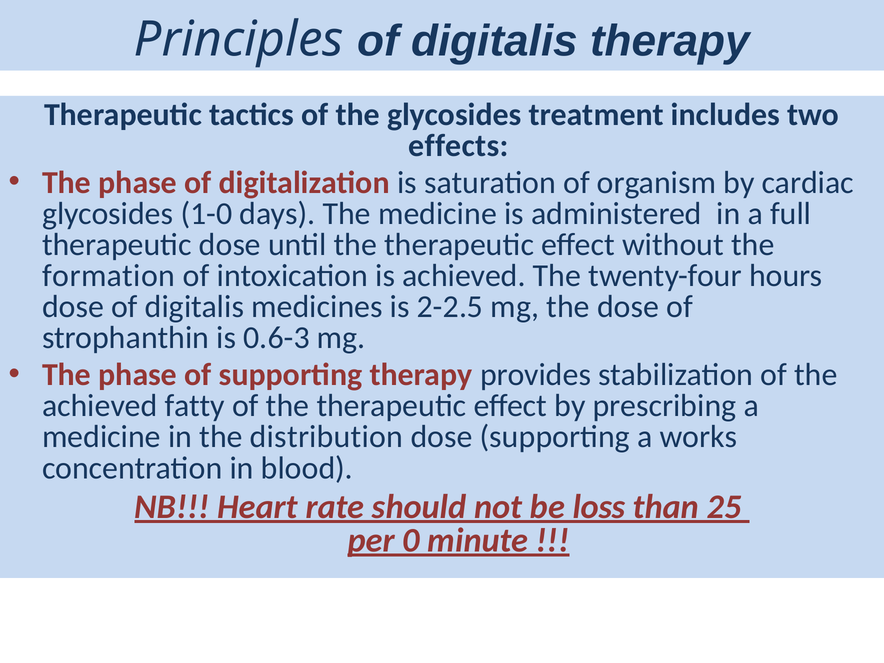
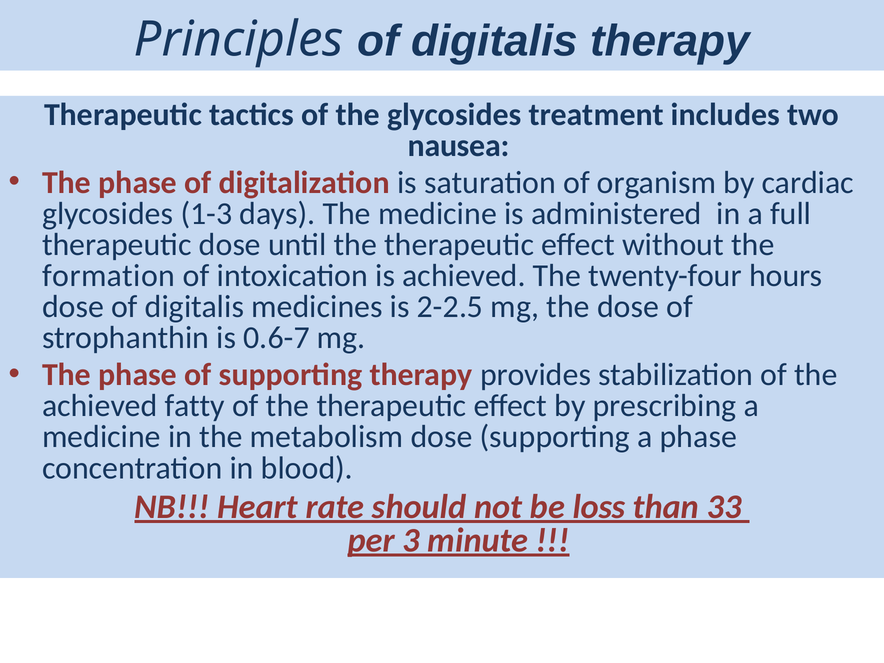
effects: effects -> nausea
1-0: 1-0 -> 1-3
0.6-3: 0.6-3 -> 0.6-7
distribution: distribution -> metabolism
a works: works -> phase
25: 25 -> 33
0: 0 -> 3
